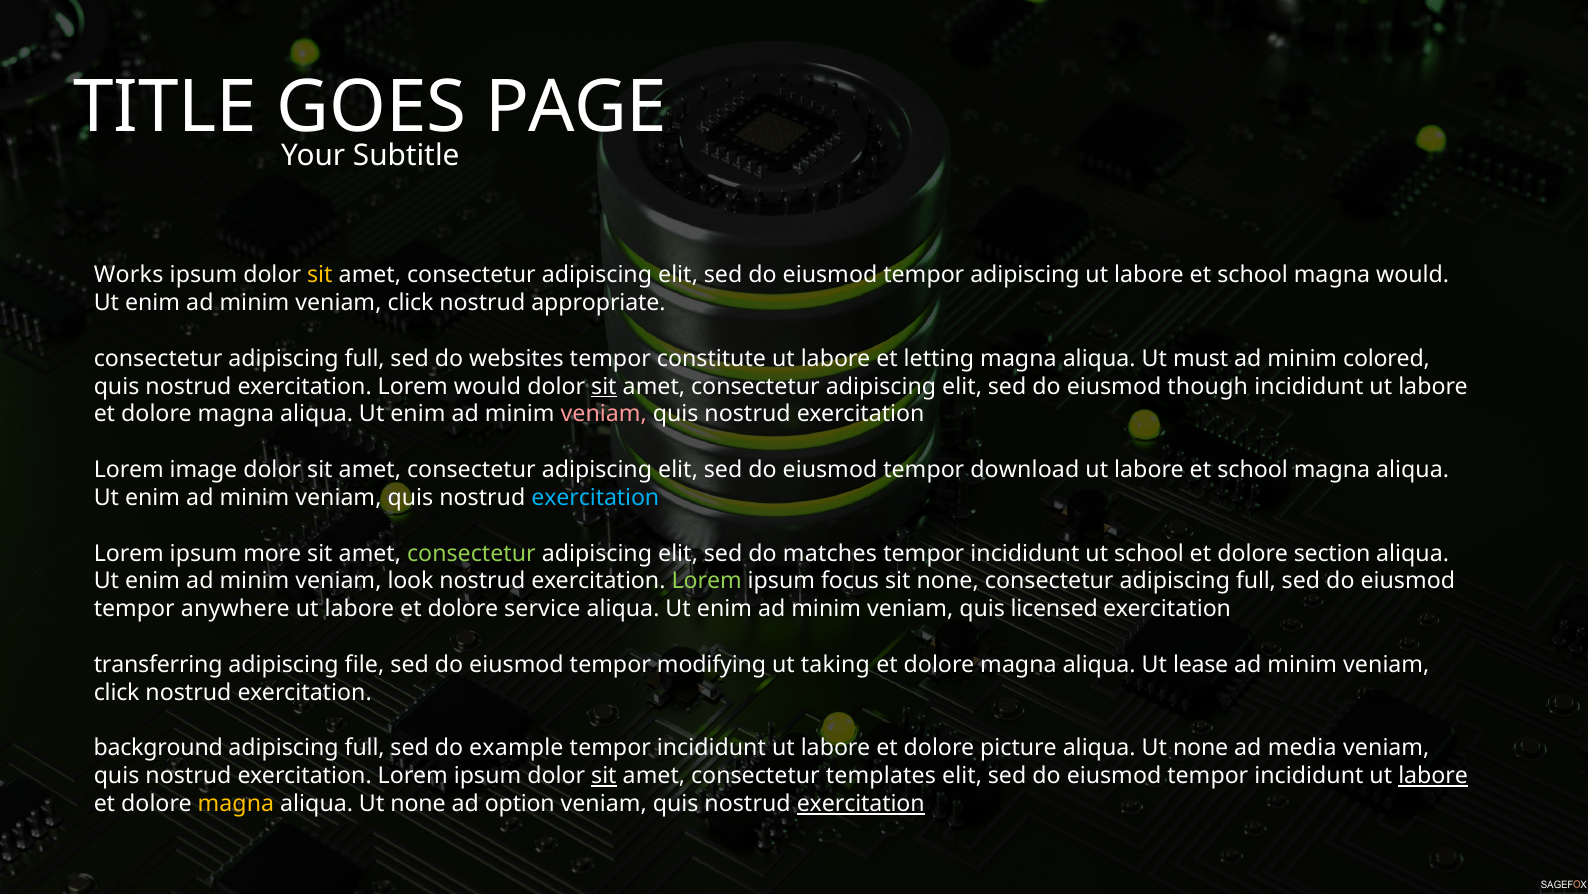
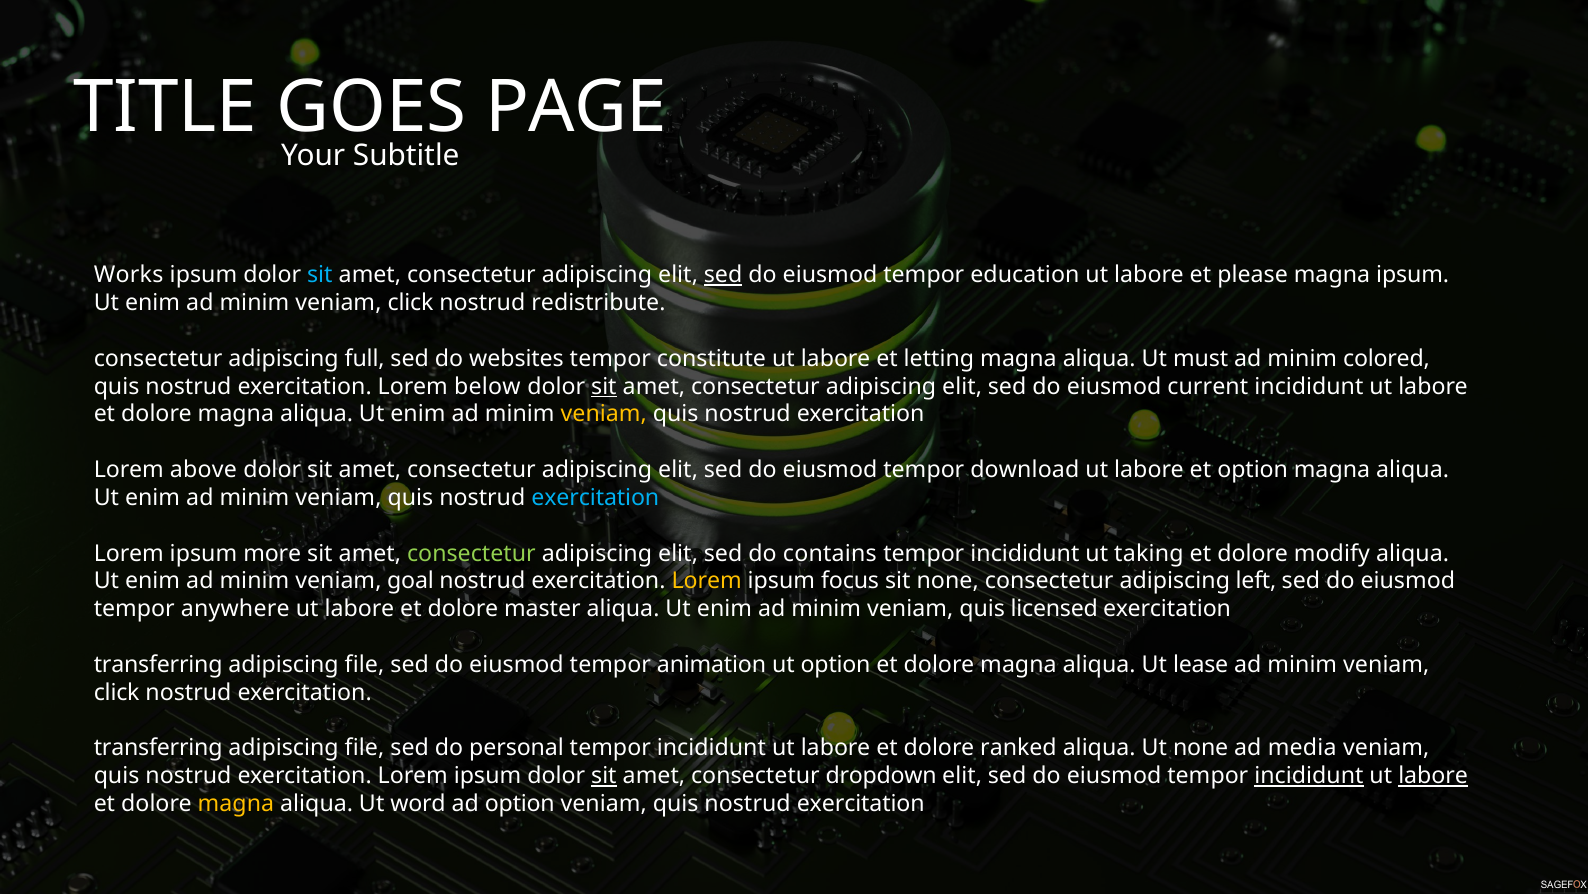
sit at (320, 275) colour: yellow -> light blue
sed at (723, 275) underline: none -> present
tempor adipiscing: adipiscing -> education
school at (1253, 275): school -> please
magna would: would -> ipsum
appropriate: appropriate -> redistribute
Lorem would: would -> below
though: though -> current
veniam at (604, 414) colour: pink -> yellow
image: image -> above
school at (1253, 470): school -> option
matches: matches -> contains
ut school: school -> taking
section: section -> modify
look: look -> goal
Lorem at (707, 581) colour: light green -> yellow
full at (1256, 581): full -> left
service: service -> master
modifying: modifying -> animation
ut taking: taking -> option
background at (158, 748): background -> transferring
full at (365, 748): full -> file
example: example -> personal
picture: picture -> ranked
templates: templates -> dropdown
incididunt at (1309, 775) underline: none -> present
none at (418, 803): none -> word
exercitation at (861, 803) underline: present -> none
